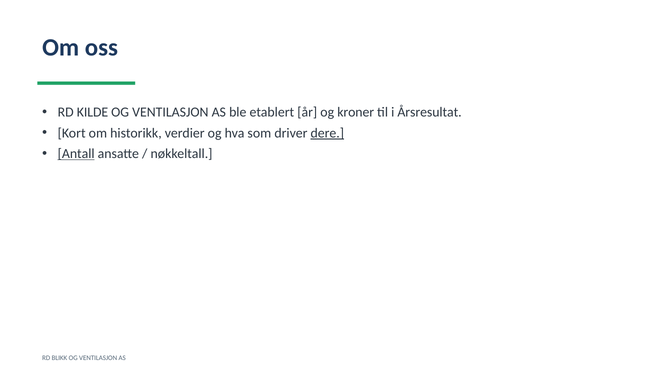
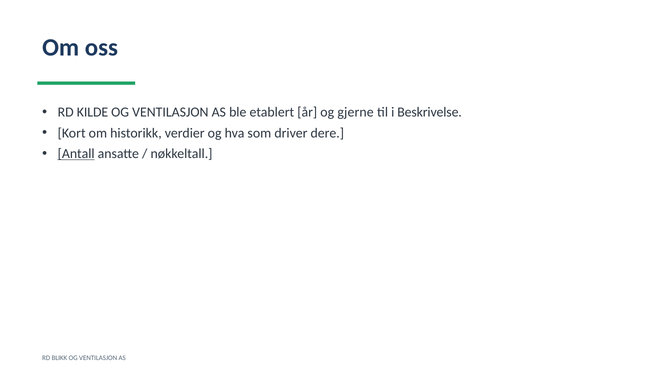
kroner: kroner -> gjerne
Årsresultat: Årsresultat -> Beskrivelse
dere underline: present -> none
